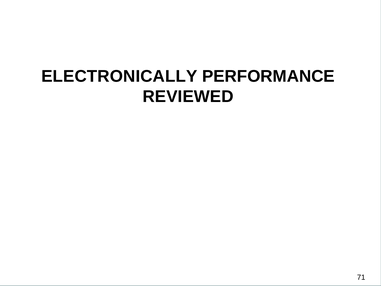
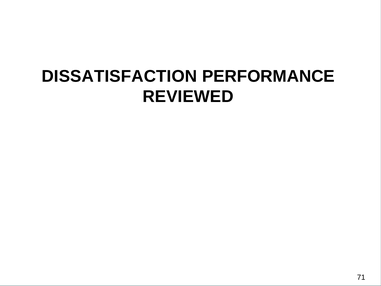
ELECTRONICALLY: ELECTRONICALLY -> DISSATISFACTION
